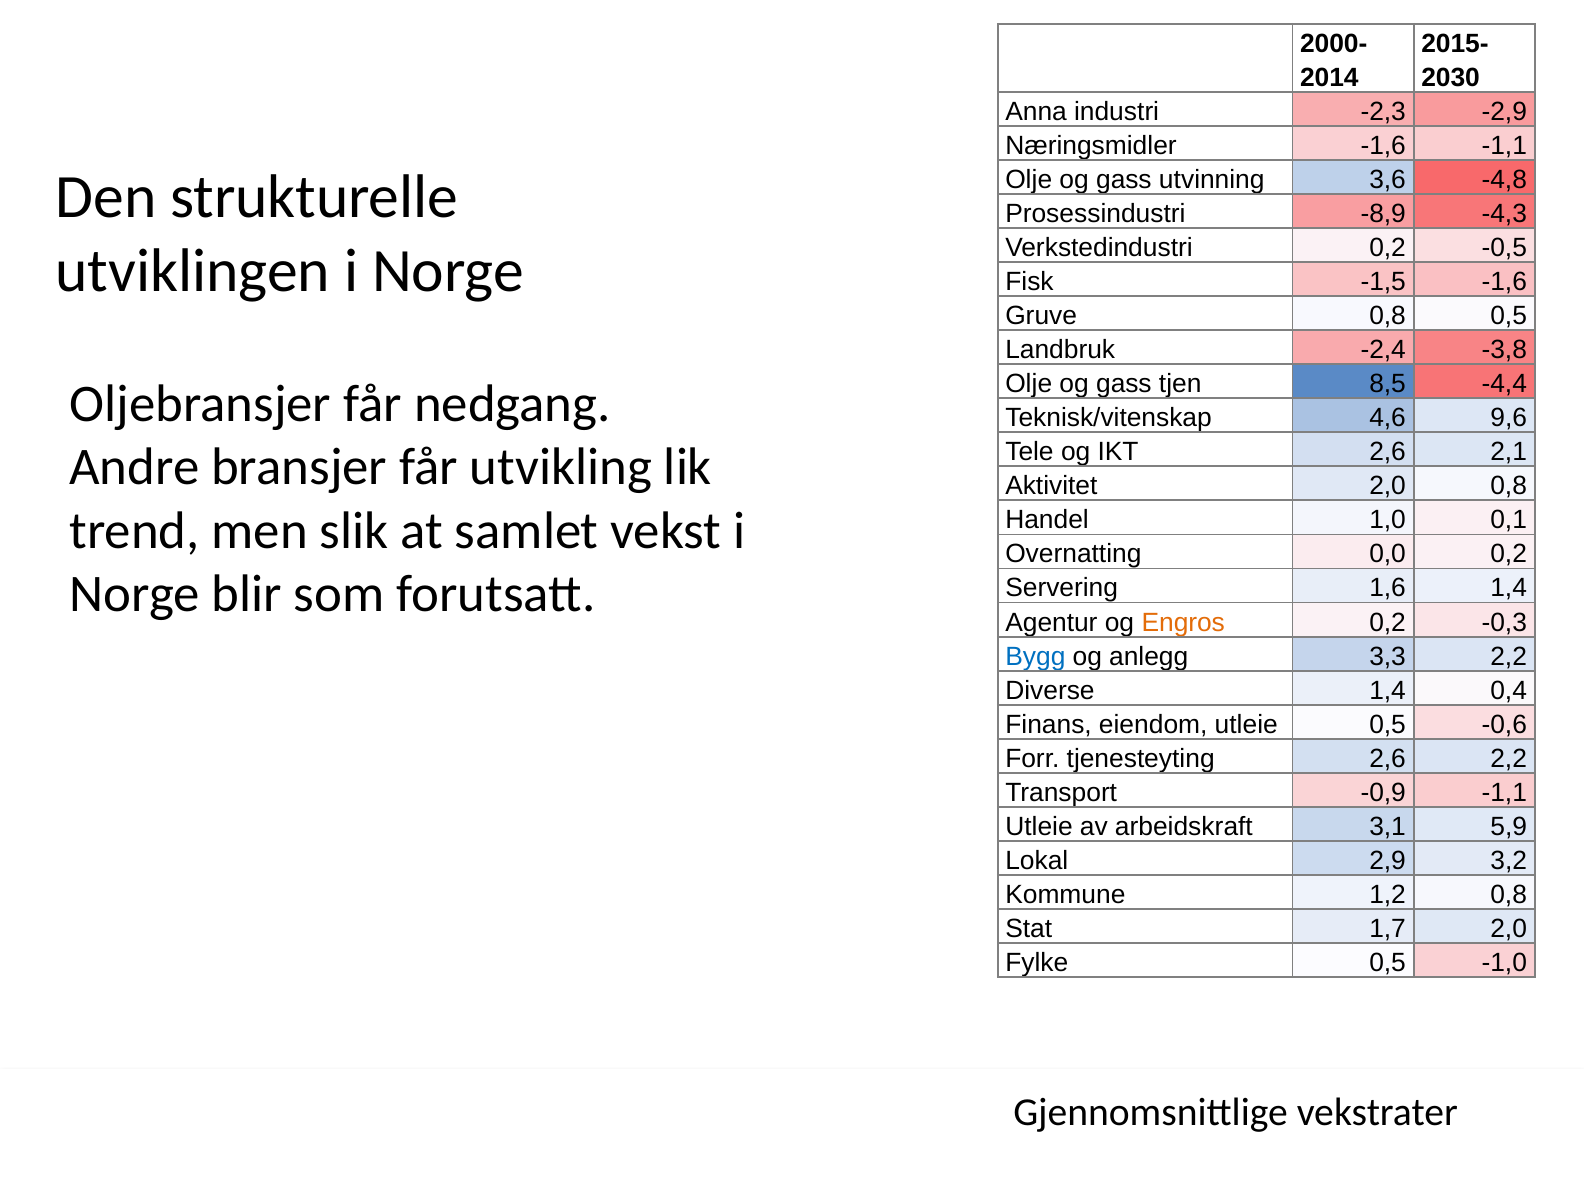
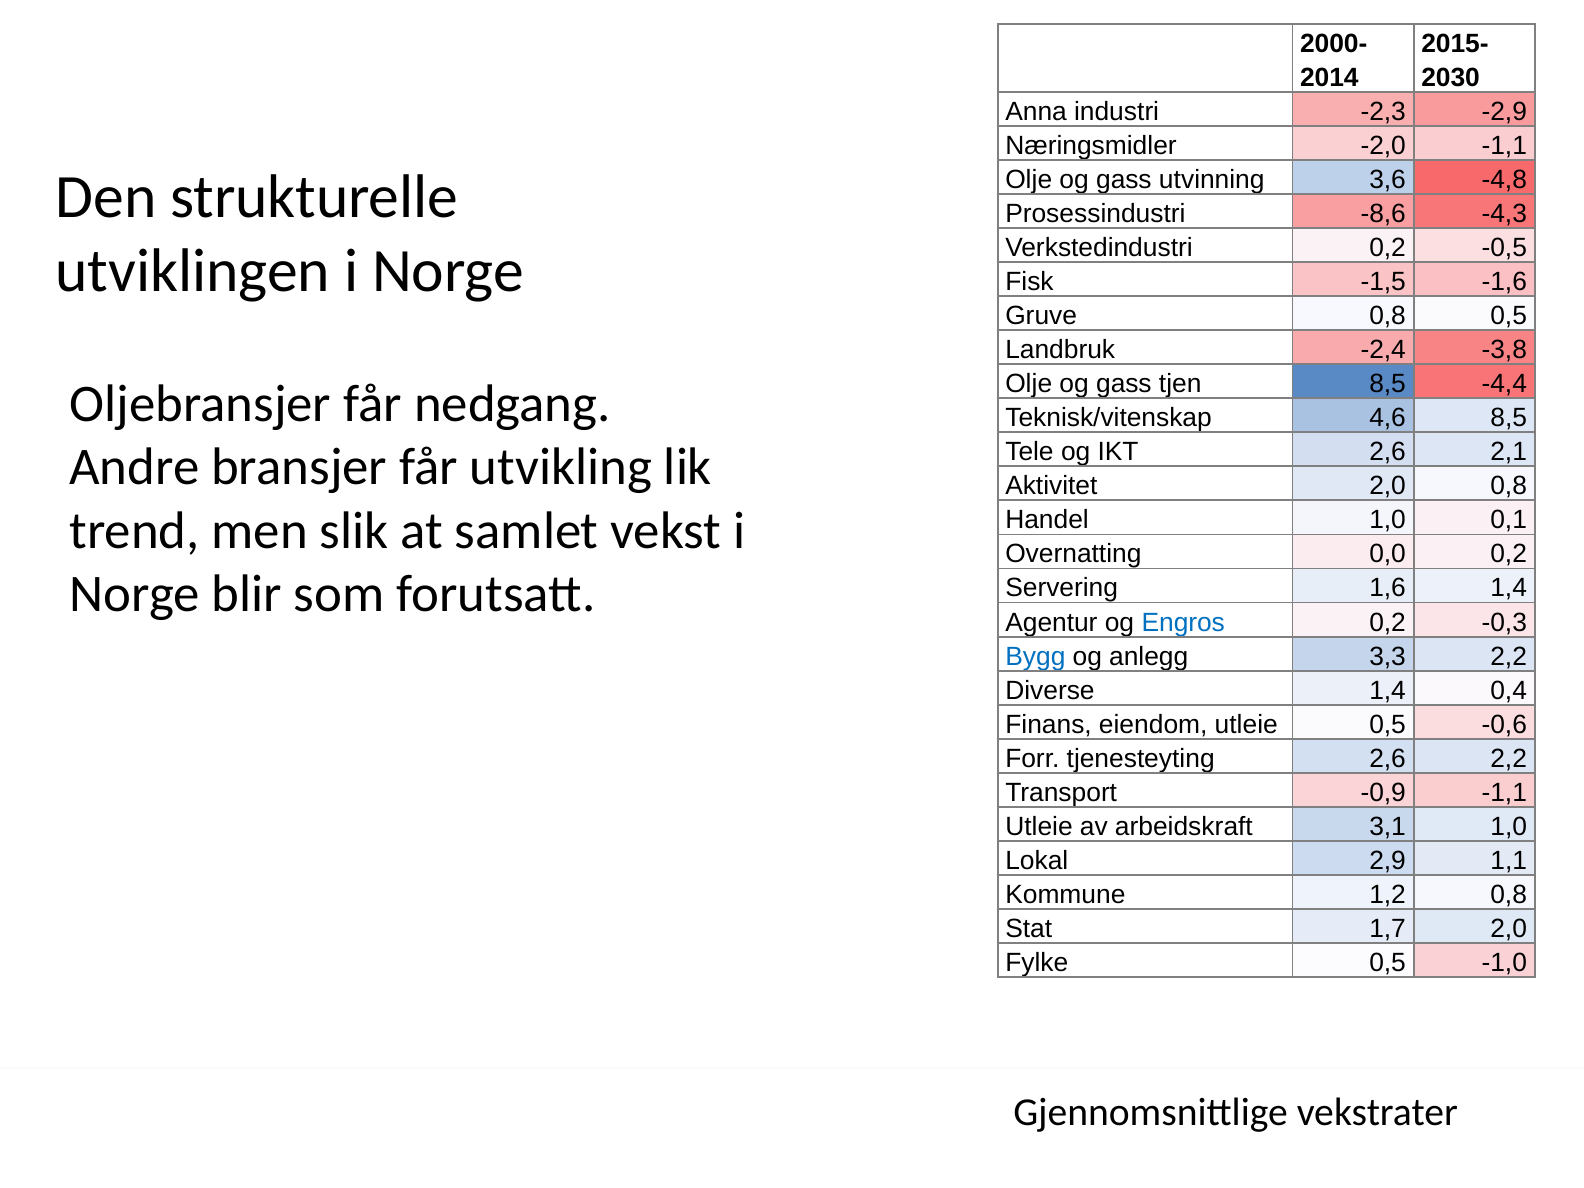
Næringsmidler -1,6: -1,6 -> -2,0
-8,9: -8,9 -> -8,6
4,6 9,6: 9,6 -> 8,5
Engros colour: orange -> blue
3,1 5,9: 5,9 -> 1,0
3,2: 3,2 -> 1,1
